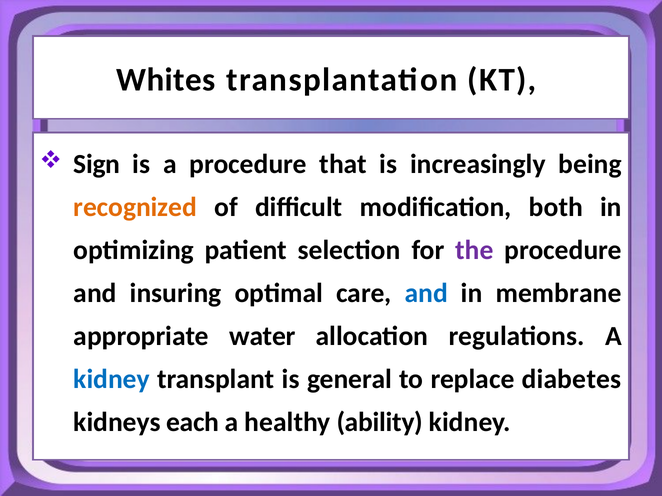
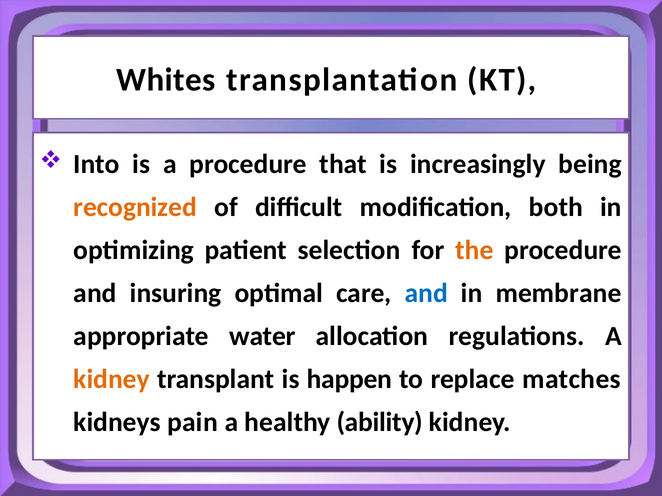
Sign: Sign -> Into
the colour: purple -> orange
kidney at (112, 379) colour: blue -> orange
general: general -> happen
diabetes: diabetes -> matches
each: each -> pain
